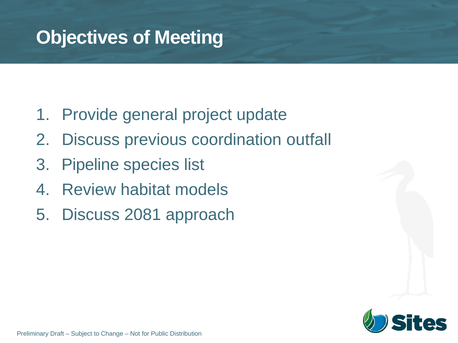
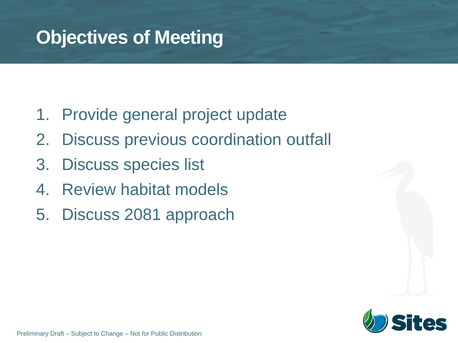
Pipeline at (90, 165): Pipeline -> Discuss
